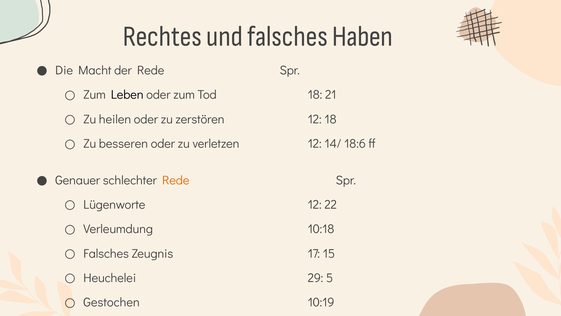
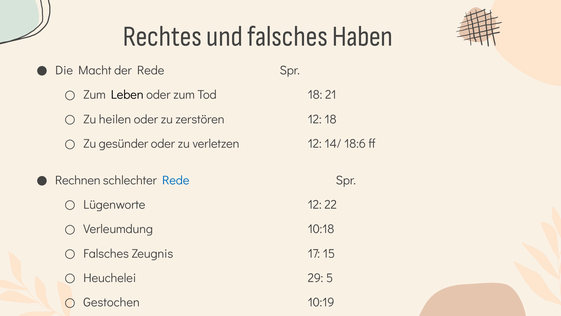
besseren: besseren -> gesünder
Genauer: Genauer -> Rechnen
Rede at (176, 180) colour: orange -> blue
